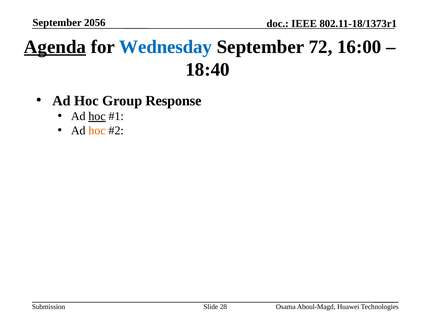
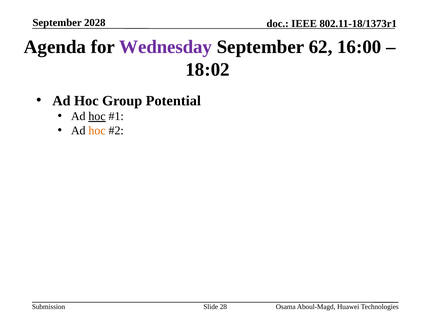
2056: 2056 -> 2028
Agenda underline: present -> none
Wednesday colour: blue -> purple
72: 72 -> 62
18:40: 18:40 -> 18:02
Response: Response -> Potential
